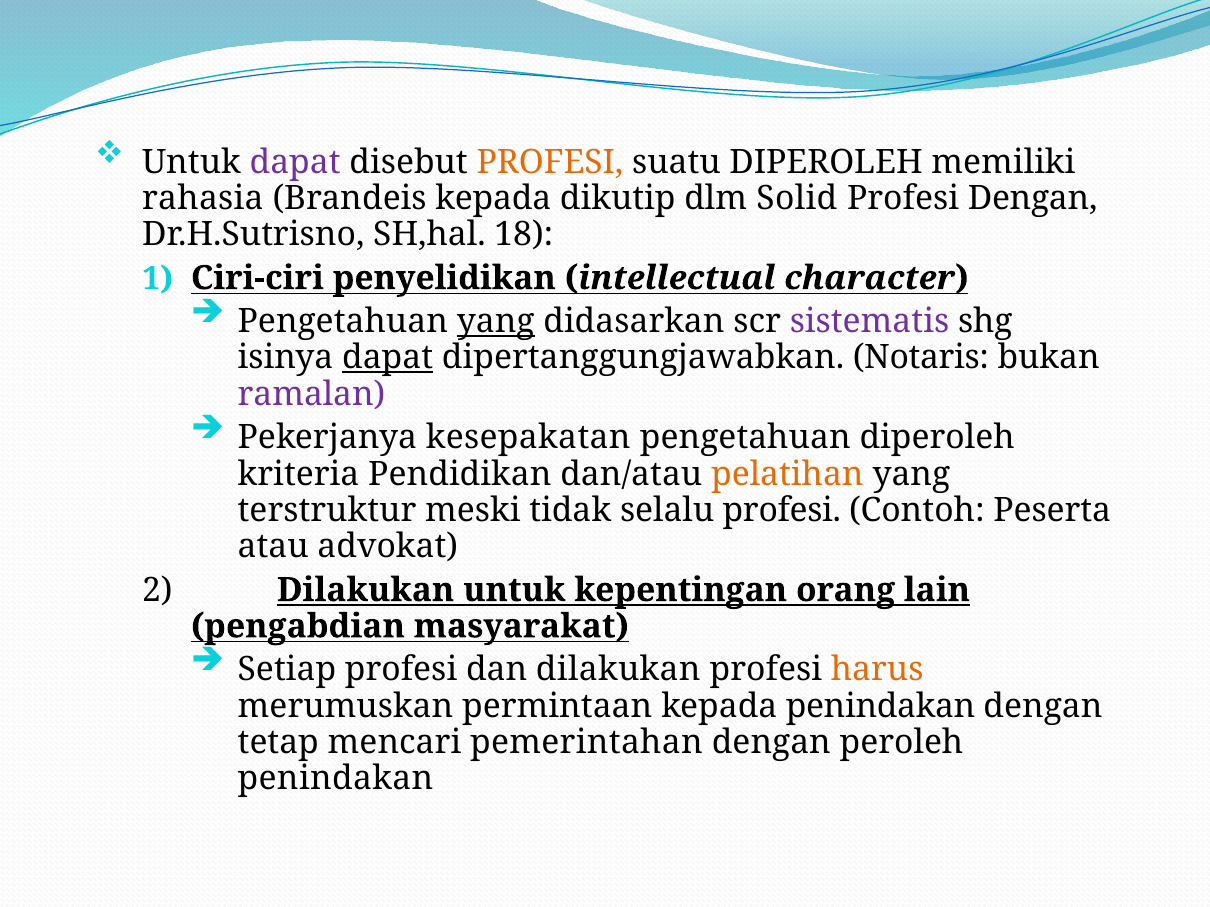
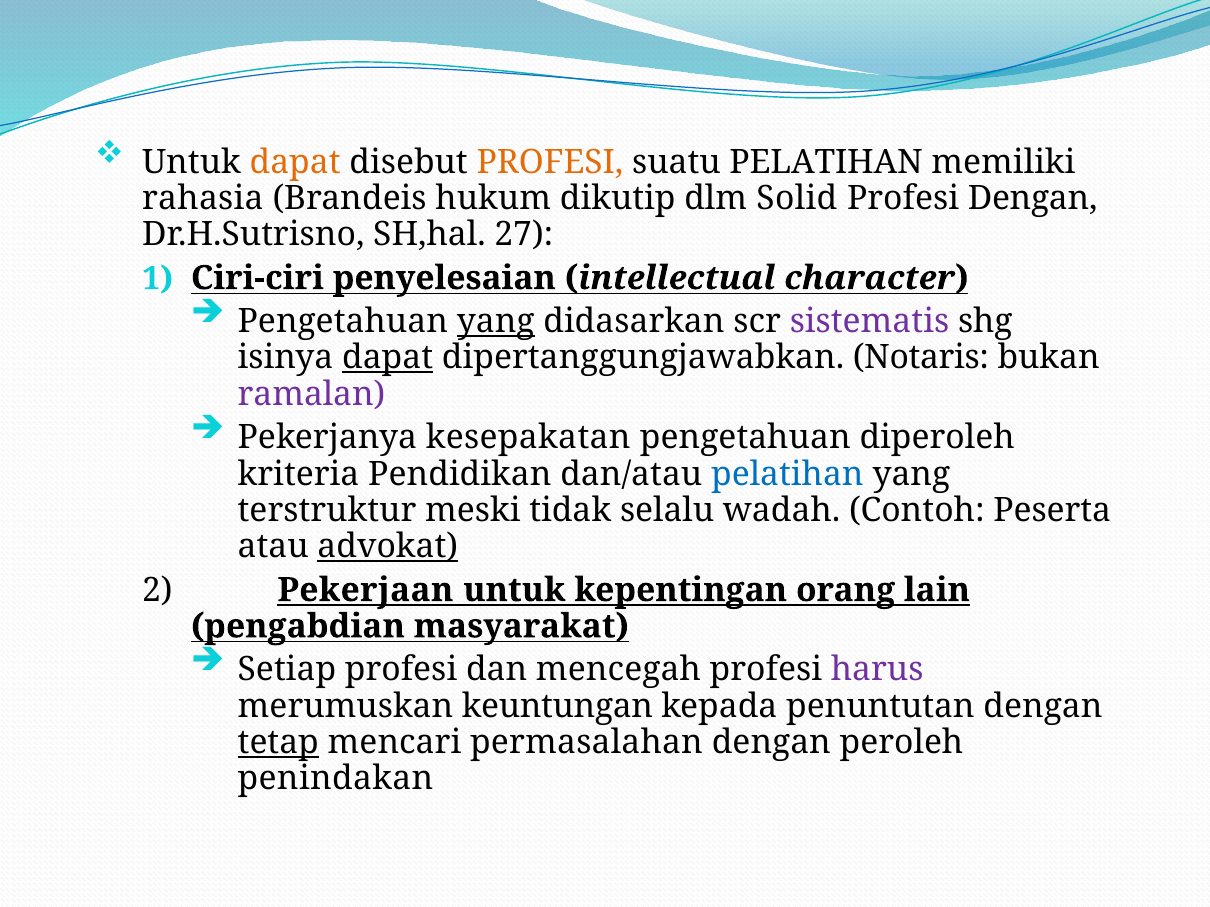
dapat at (295, 162) colour: purple -> orange
suatu DIPEROLEH: DIPEROLEH -> PELATIHAN
Brandeis kepada: kepada -> hukum
18: 18 -> 27
penyelidikan: penyelidikan -> penyelesaian
pelatihan at (787, 474) colour: orange -> blue
selalu profesi: profesi -> wadah
advokat underline: none -> present
2 Dilakukan: Dilakukan -> Pekerjaan
dan dilakukan: dilakukan -> mencegah
harus colour: orange -> purple
permintaan: permintaan -> keuntungan
kepada penindakan: penindakan -> penuntutan
tetap underline: none -> present
pemerintahan: pemerintahan -> permasalahan
